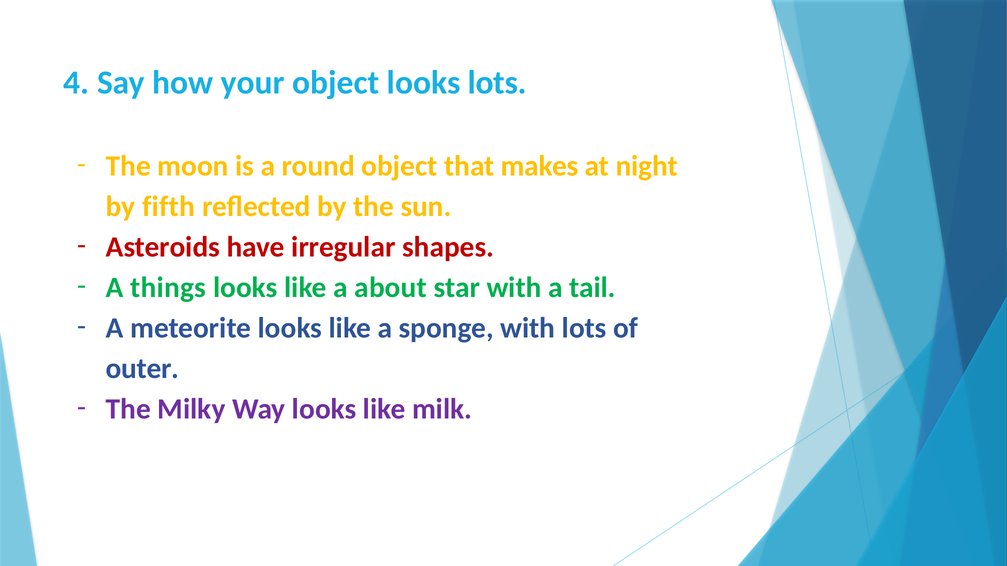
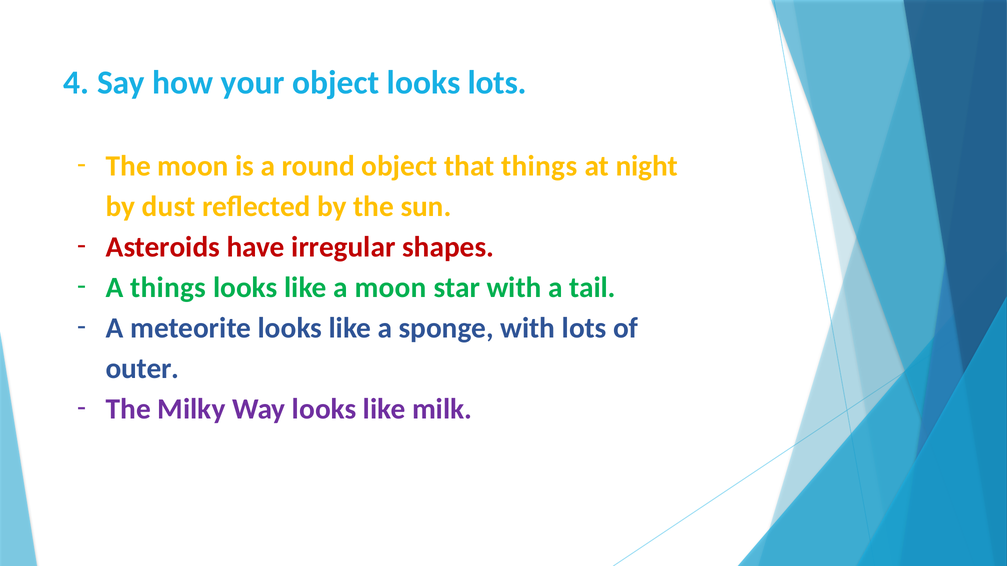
that makes: makes -> things
fifth: fifth -> dust
a about: about -> moon
